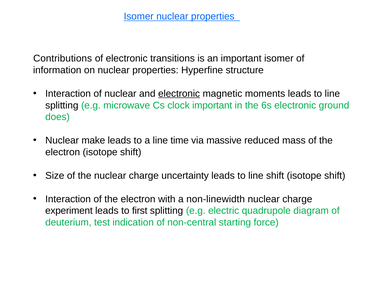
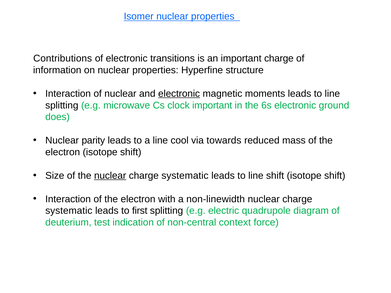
important isomer: isomer -> charge
make: make -> parity
time: time -> cool
massive: massive -> towards
nuclear at (110, 176) underline: none -> present
uncertainty at (185, 176): uncertainty -> systematic
experiment at (69, 211): experiment -> systematic
starting: starting -> context
